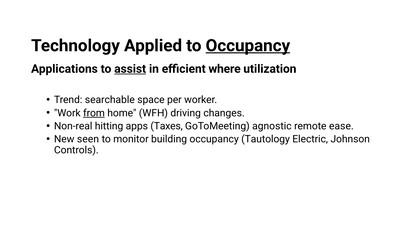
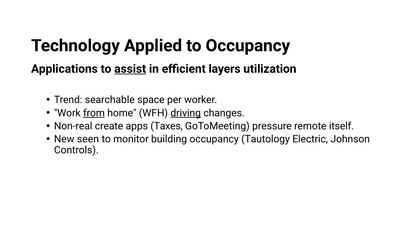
Occupancy at (248, 46) underline: present -> none
where: where -> layers
driving underline: none -> present
hitting: hitting -> create
agnostic: agnostic -> pressure
ease: ease -> itself
